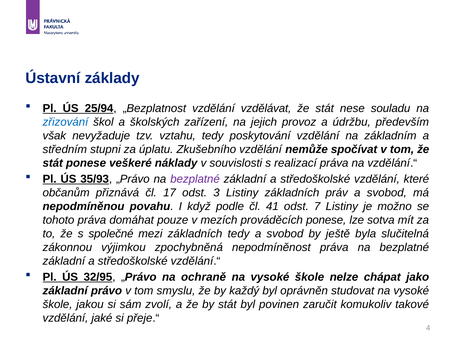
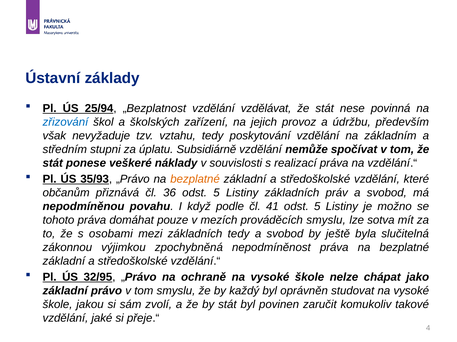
souladu: souladu -> povinná
Zkušebního: Zkušebního -> Subsidiárně
bezplatné at (195, 179) colour: purple -> orange
17: 17 -> 36
3 at (216, 193): 3 -> 5
41 odst 7: 7 -> 5
prováděcích ponese: ponese -> smyslu
společné: společné -> osobami
